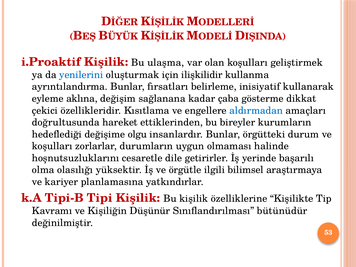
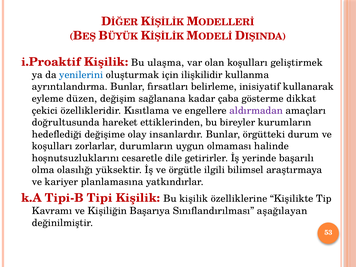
aklına: aklına -> düzen
aldırmadan colour: blue -> purple
olgu: olgu -> olay
Düşünür: Düşünür -> Başarıya
bütünüdür: bütünüdür -> aşağılayan
